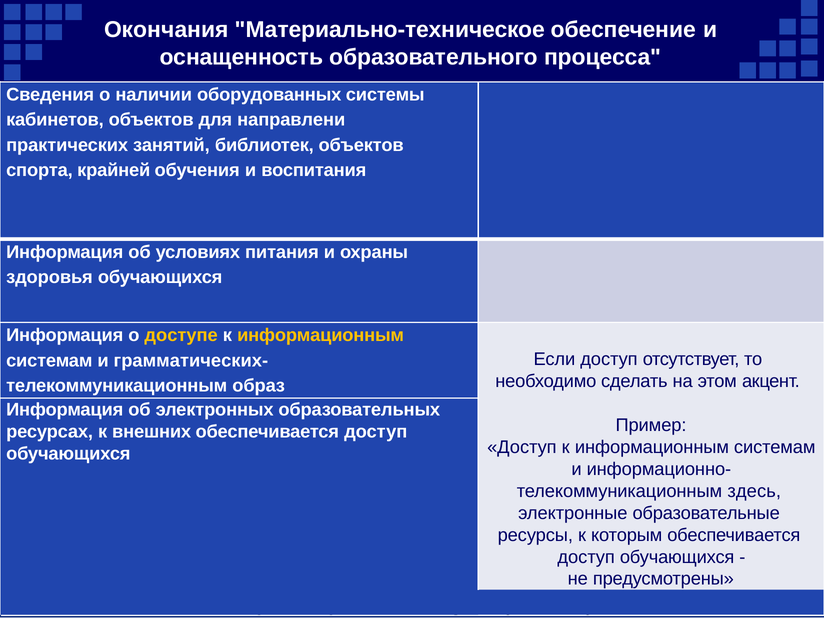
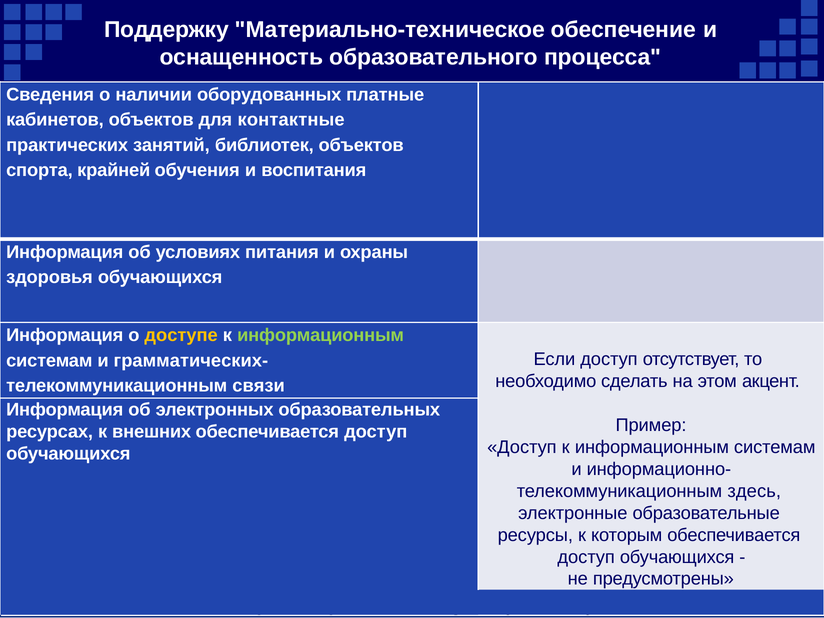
Окончания: Окончания -> Поддержку
системы: системы -> платные
направлени: направлени -> контактные
информационным at (321, 335) colour: yellow -> light green
образ: образ -> связи
